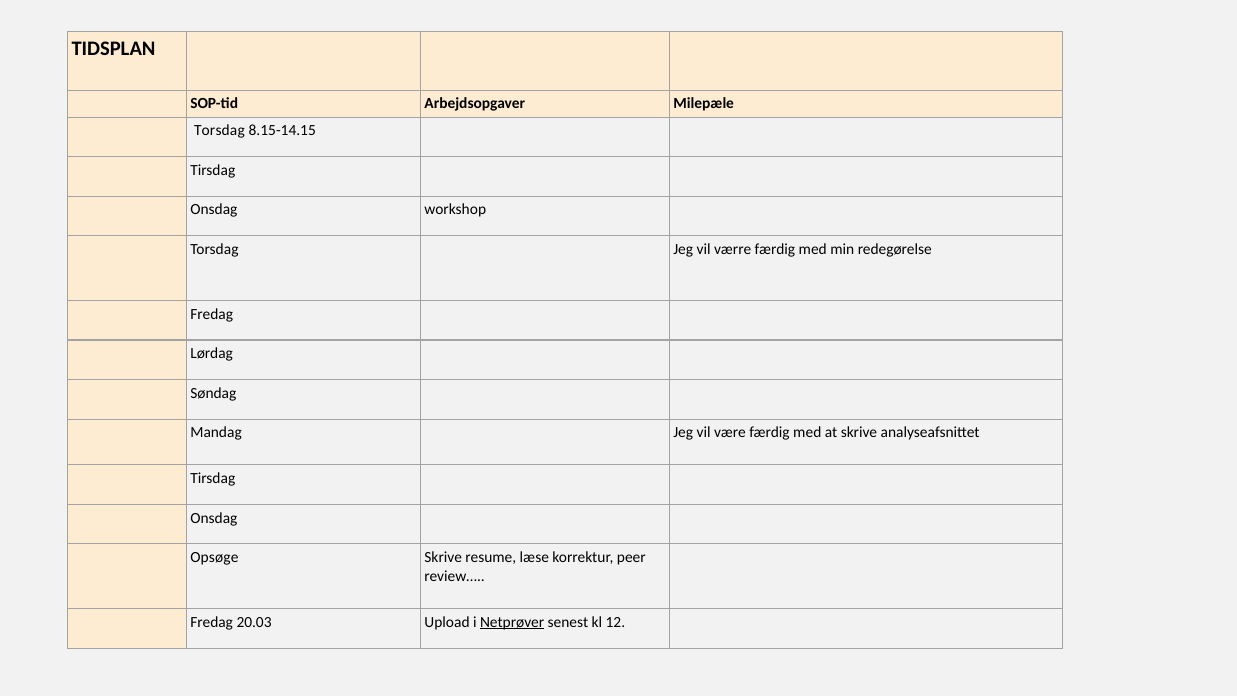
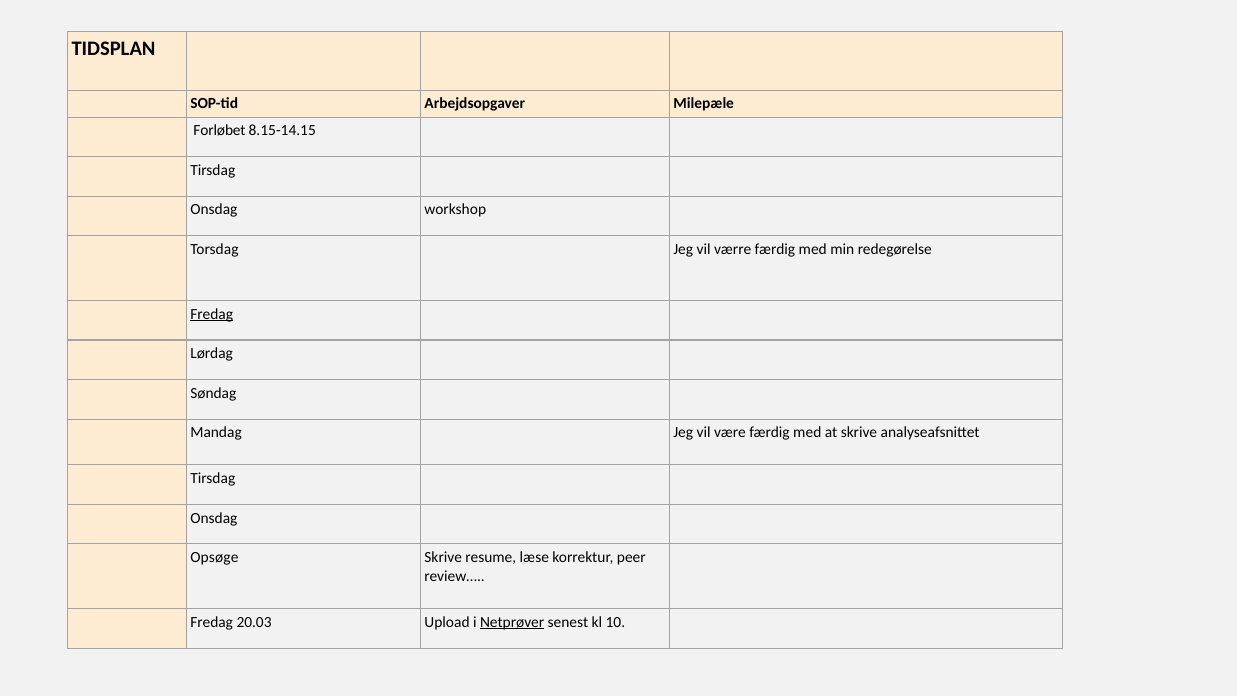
Torsdag at (219, 131): Torsdag -> Forløbet
Fredag at (212, 314) underline: none -> present
12: 12 -> 10
